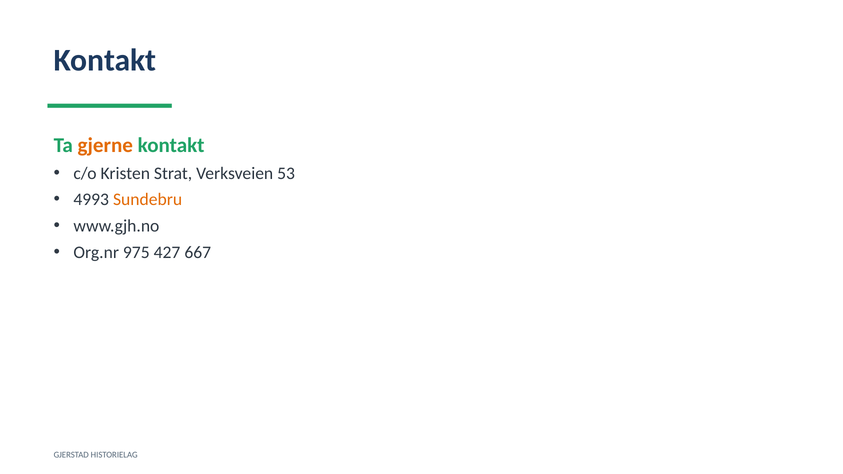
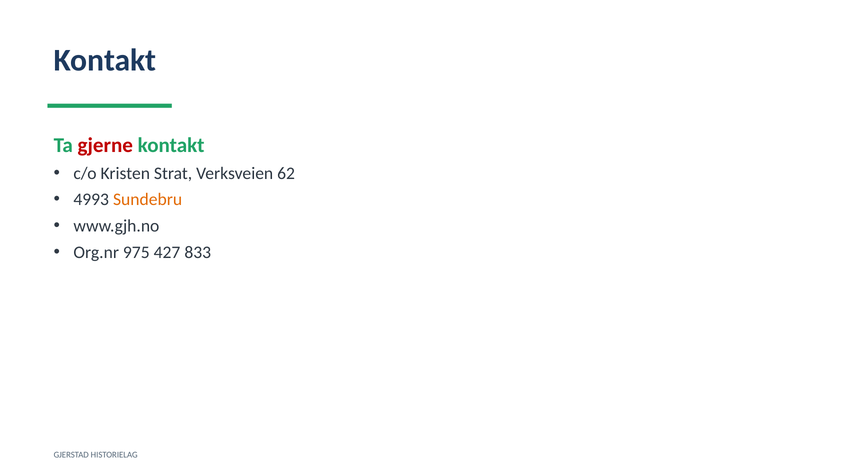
gjerne colour: orange -> red
53: 53 -> 62
667: 667 -> 833
